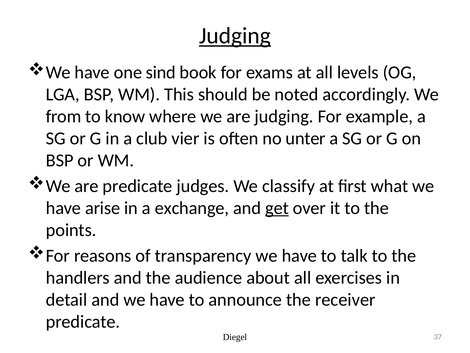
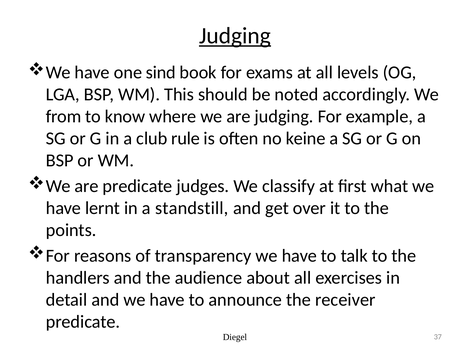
vier: vier -> rule
unter: unter -> keine
arise: arise -> lernt
exchange: exchange -> standstill
get underline: present -> none
